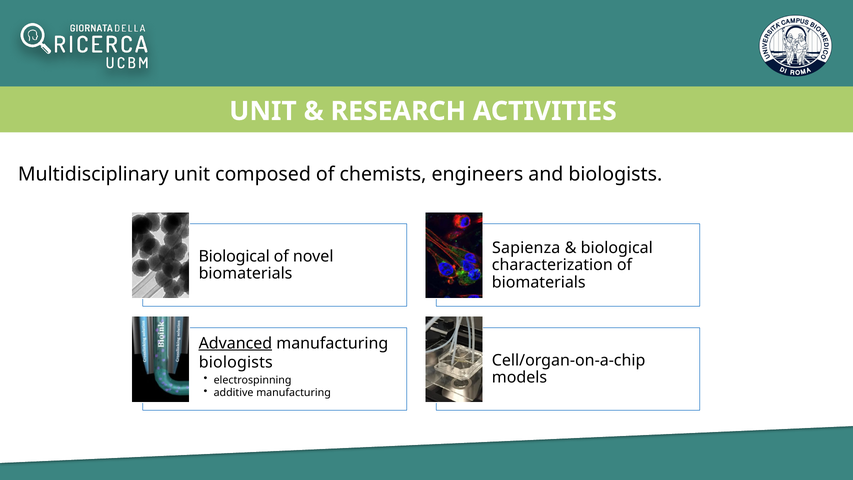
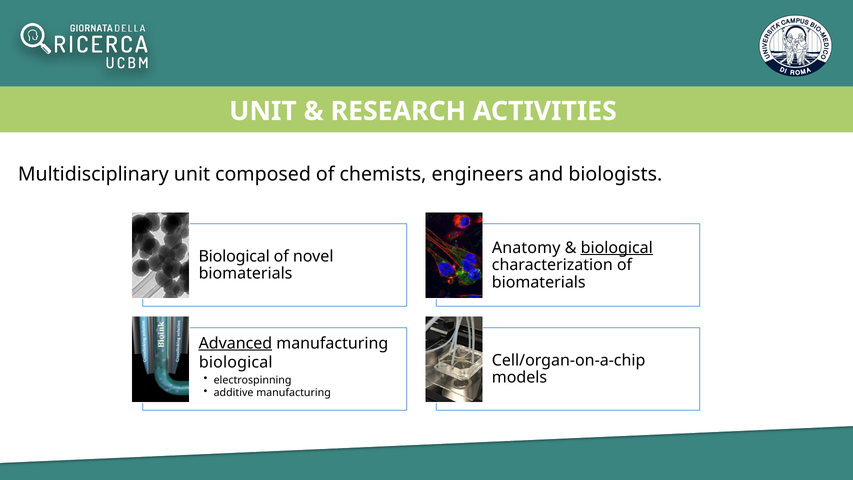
Sapienza: Sapienza -> Anatomy
biological at (617, 248) underline: none -> present
biologists at (236, 362): biologists -> biological
